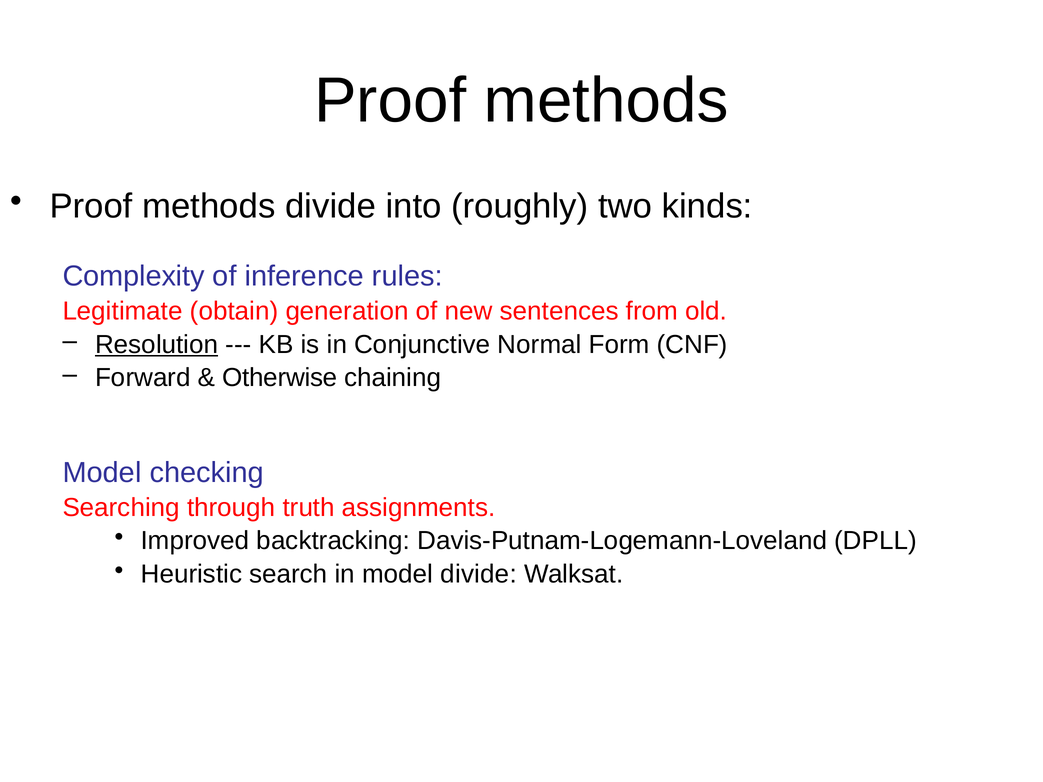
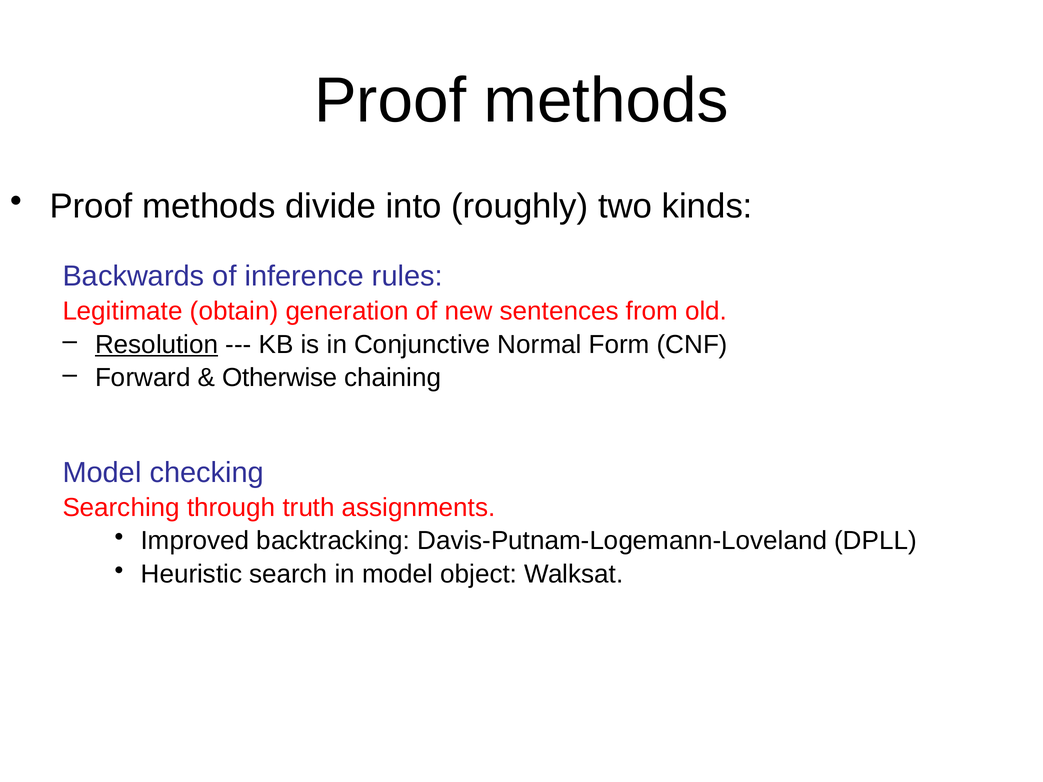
Complexity: Complexity -> Backwards
model divide: divide -> object
